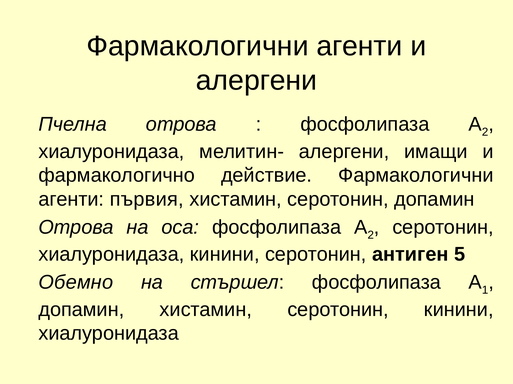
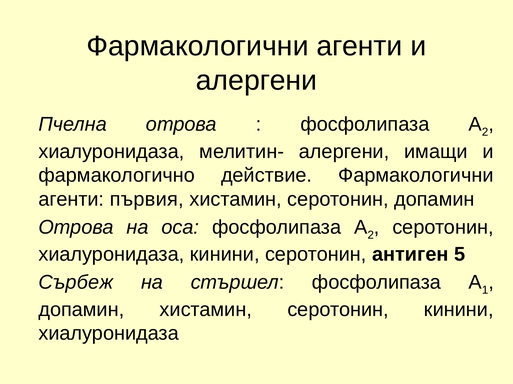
Обемно: Обемно -> Сърбеж
